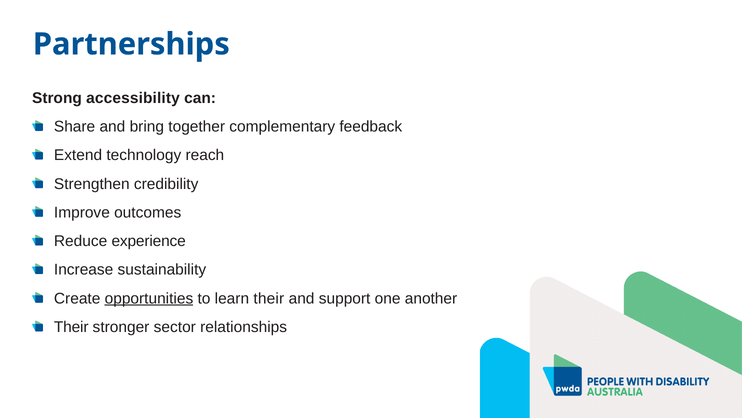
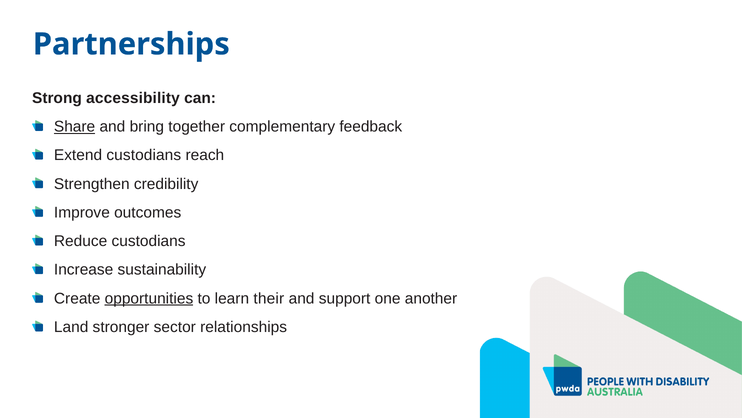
Share underline: none -> present
Extend technology: technology -> custodians
Reduce experience: experience -> custodians
Their at (71, 327): Their -> Land
